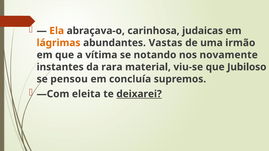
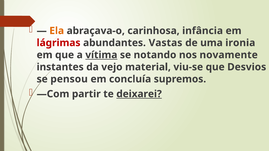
judaicas: judaicas -> infância
lágrimas colour: orange -> red
irmão: irmão -> ironia
vítima underline: none -> present
rara: rara -> vejo
Jubiloso: Jubiloso -> Desvios
eleita: eleita -> partir
